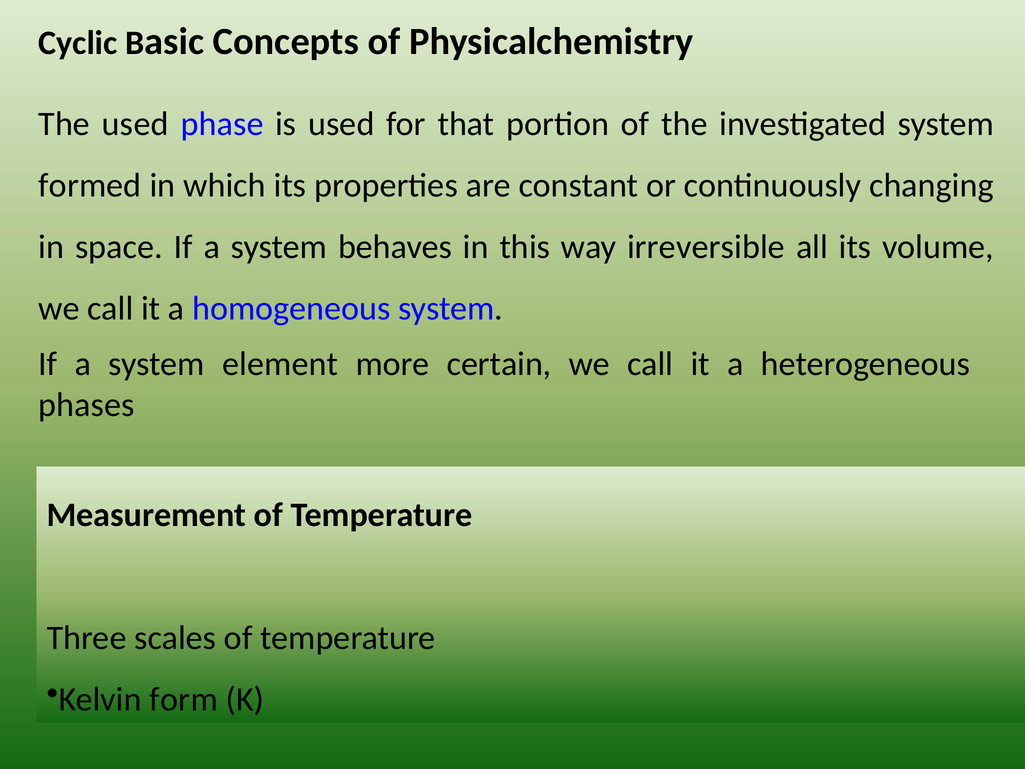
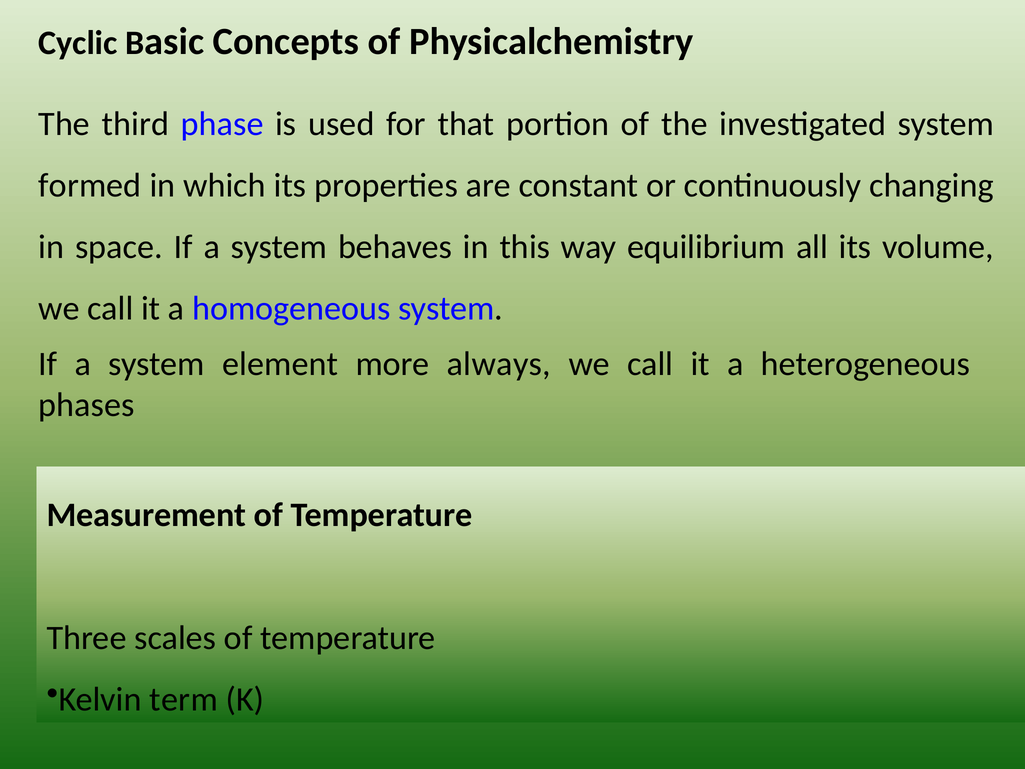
The used: used -> third
irreversible: irreversible -> equilibrium
certain: certain -> always
form: form -> term
